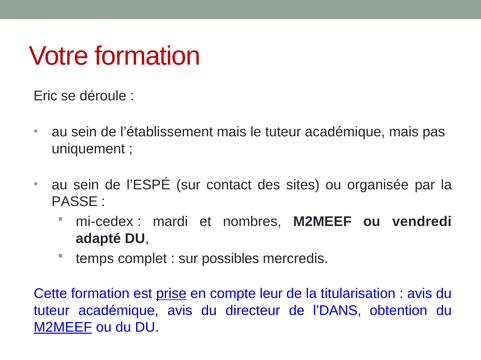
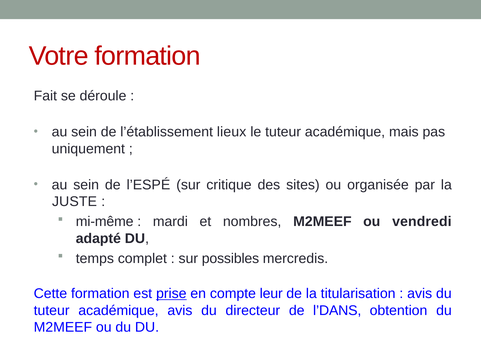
Eric: Eric -> Fait
l’établissement mais: mais -> lieux
contact: contact -> critique
PASSE: PASSE -> JUSTE
mi-cedex: mi-cedex -> mi-même
M2MEEF at (63, 328) underline: present -> none
